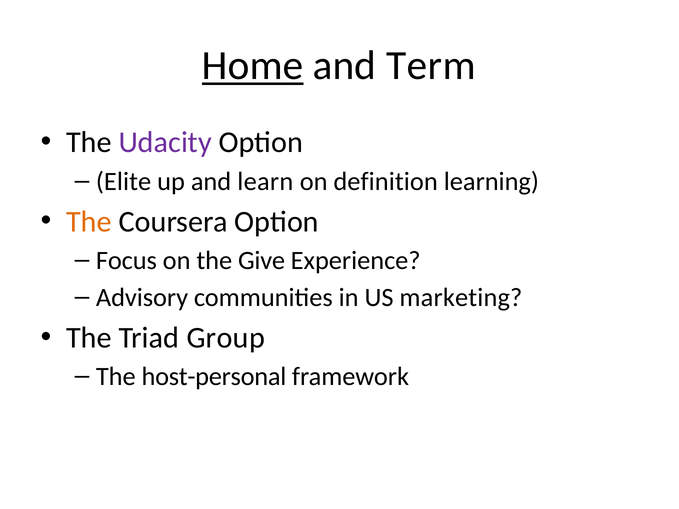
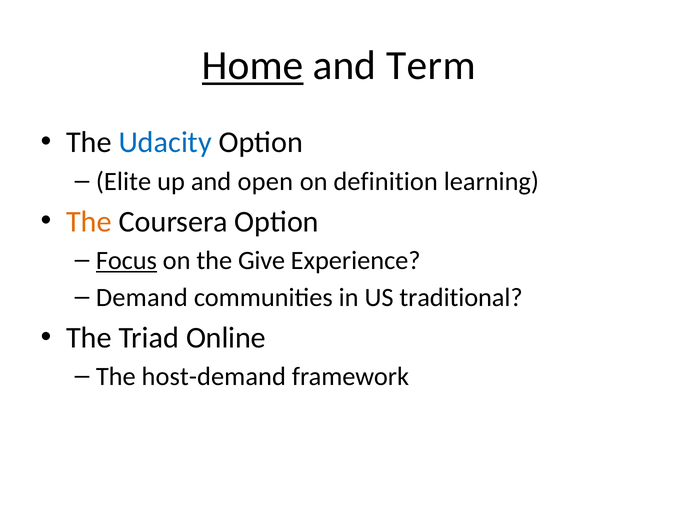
Udacity colour: purple -> blue
learn: learn -> open
Focus underline: none -> present
Advisory: Advisory -> Demand
marketing: marketing -> traditional
Group: Group -> Online
host-personal: host-personal -> host-demand
